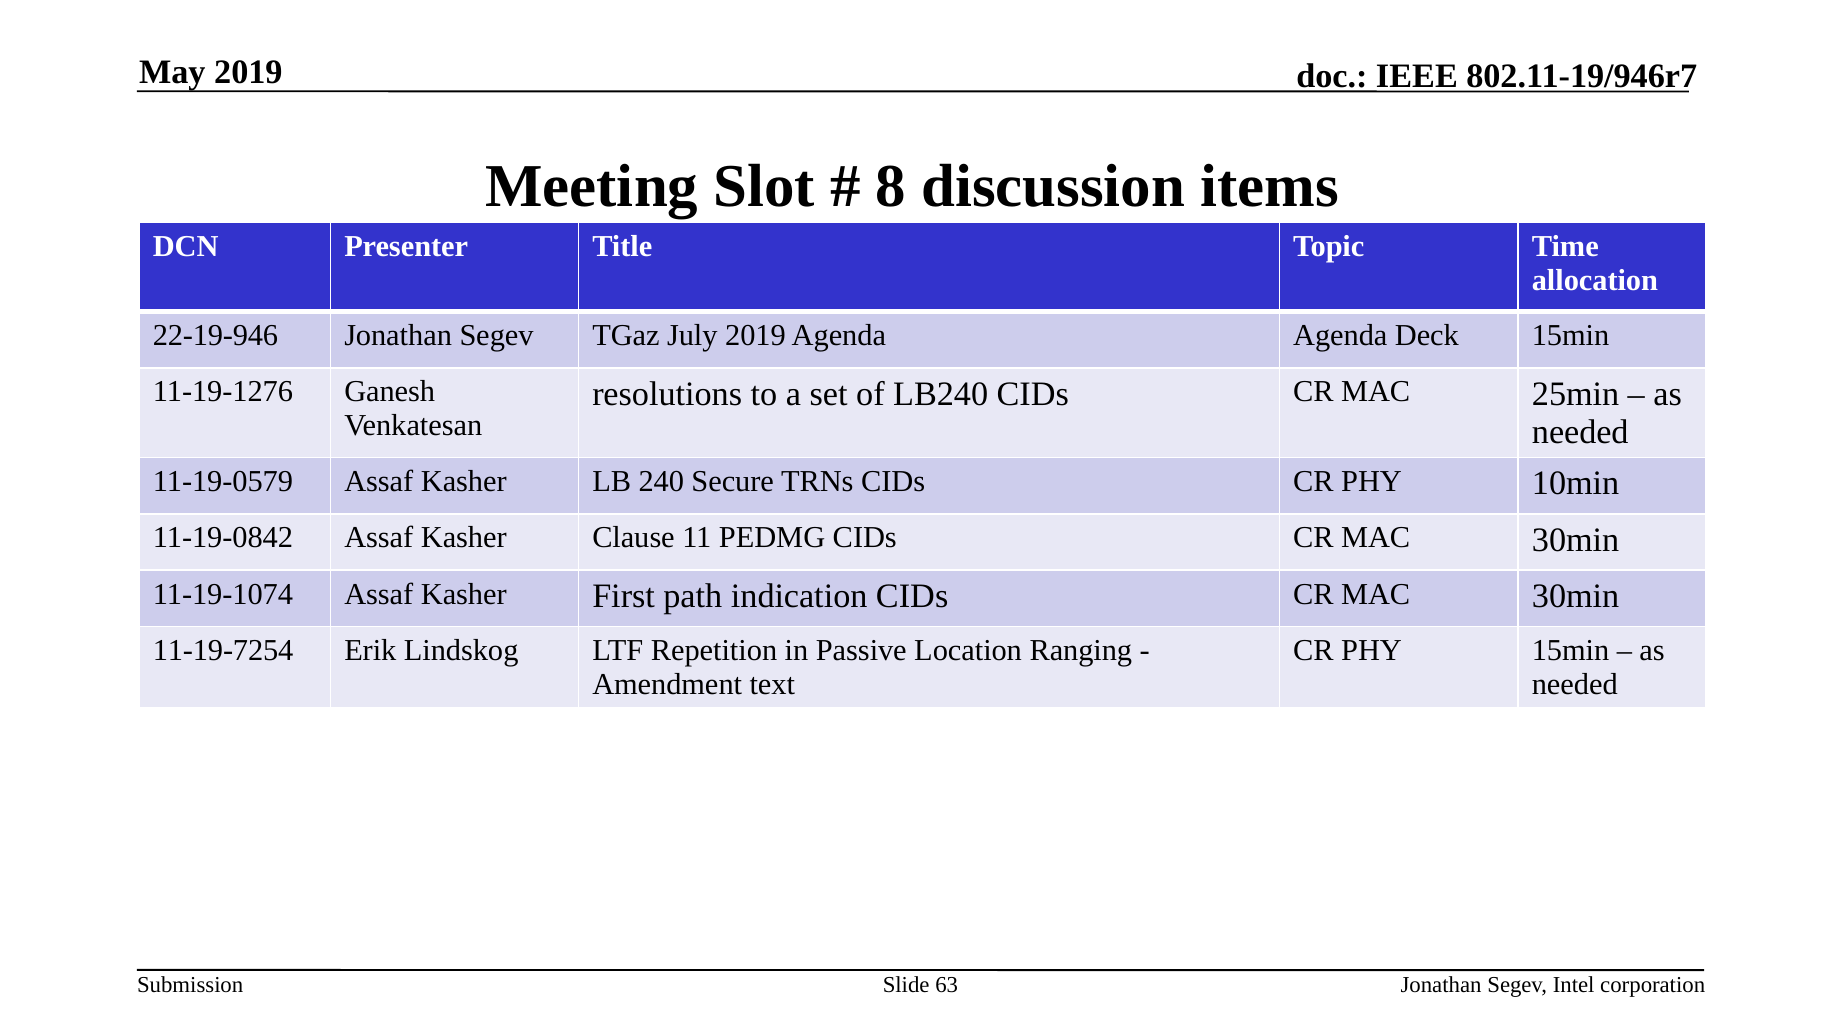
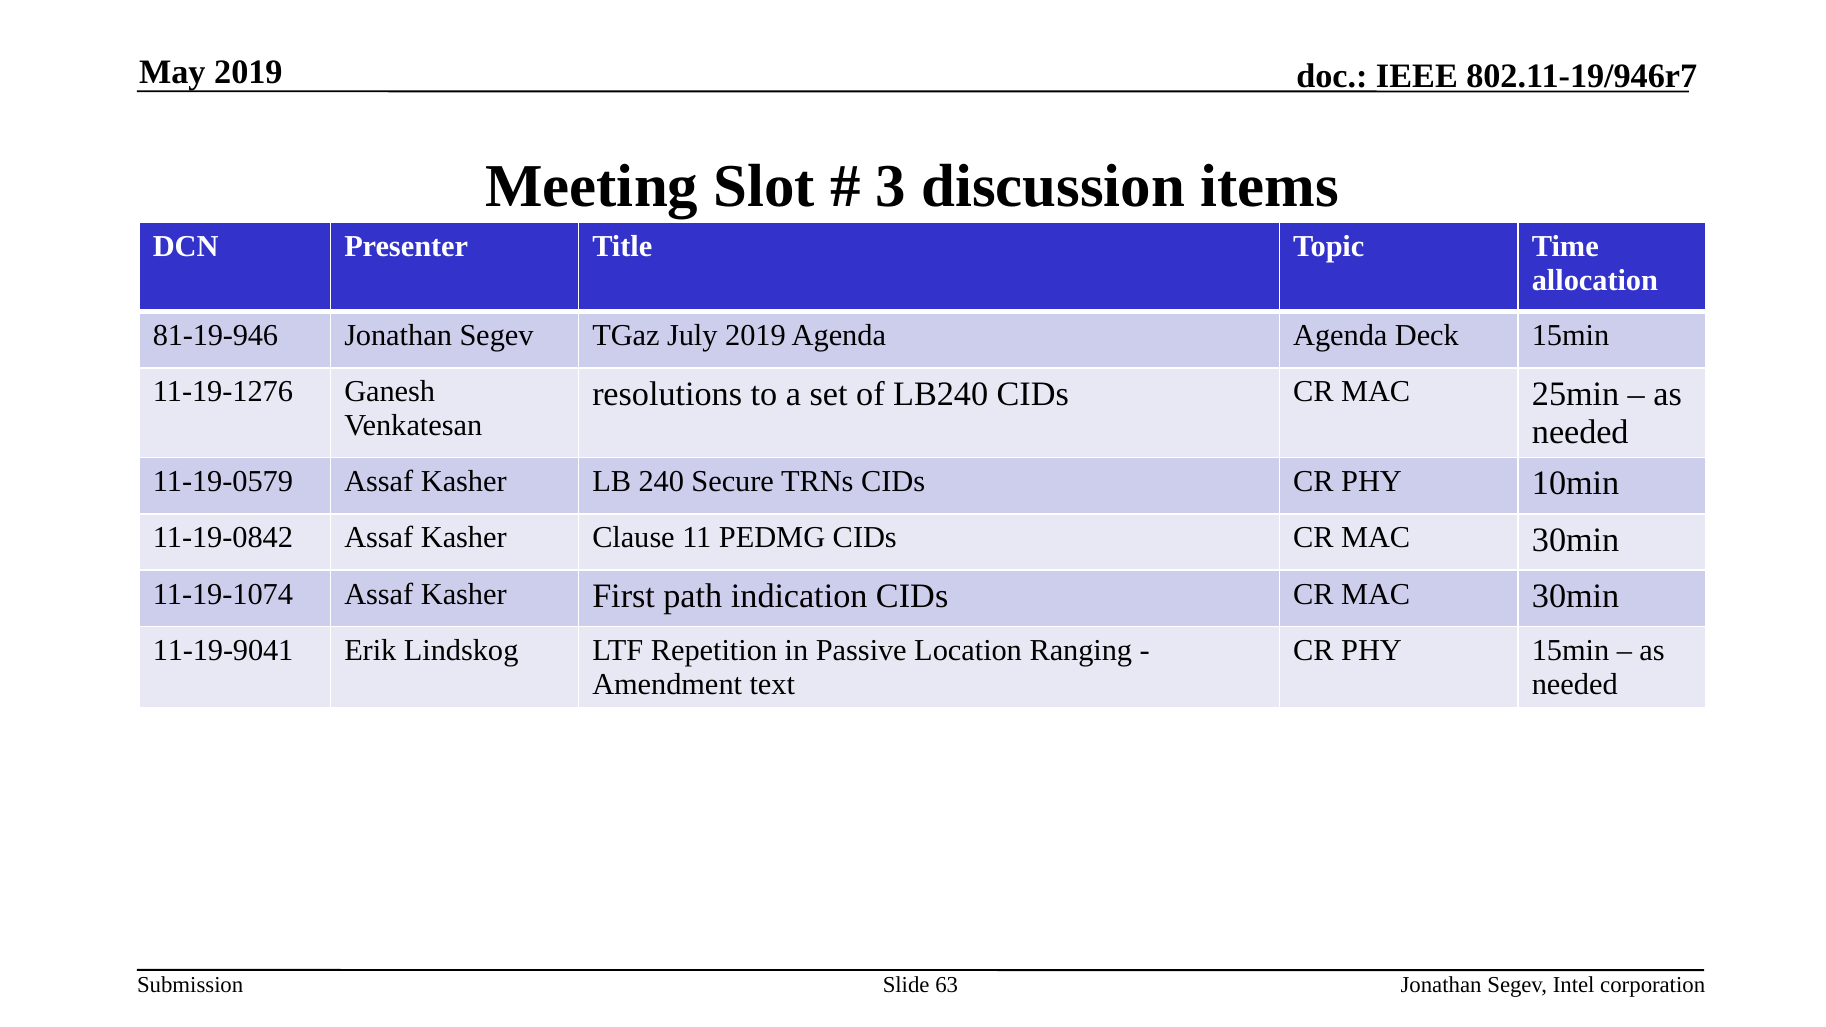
8: 8 -> 3
22-19-946: 22-19-946 -> 81-19-946
11-19-7254: 11-19-7254 -> 11-19-9041
